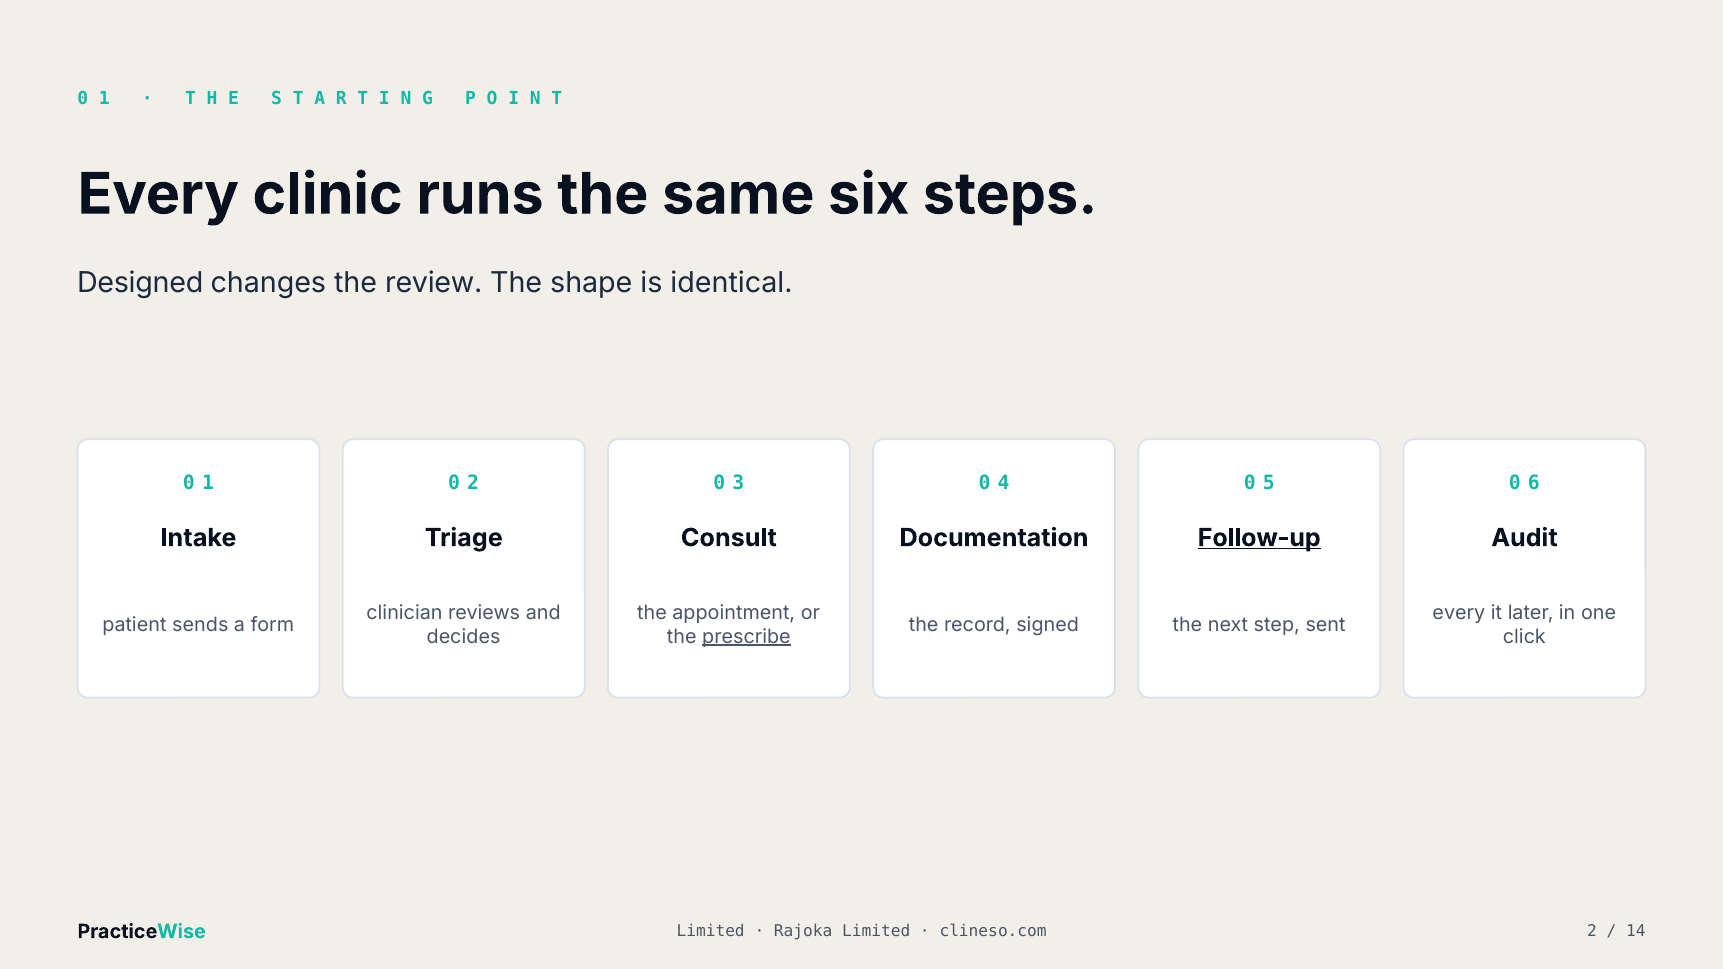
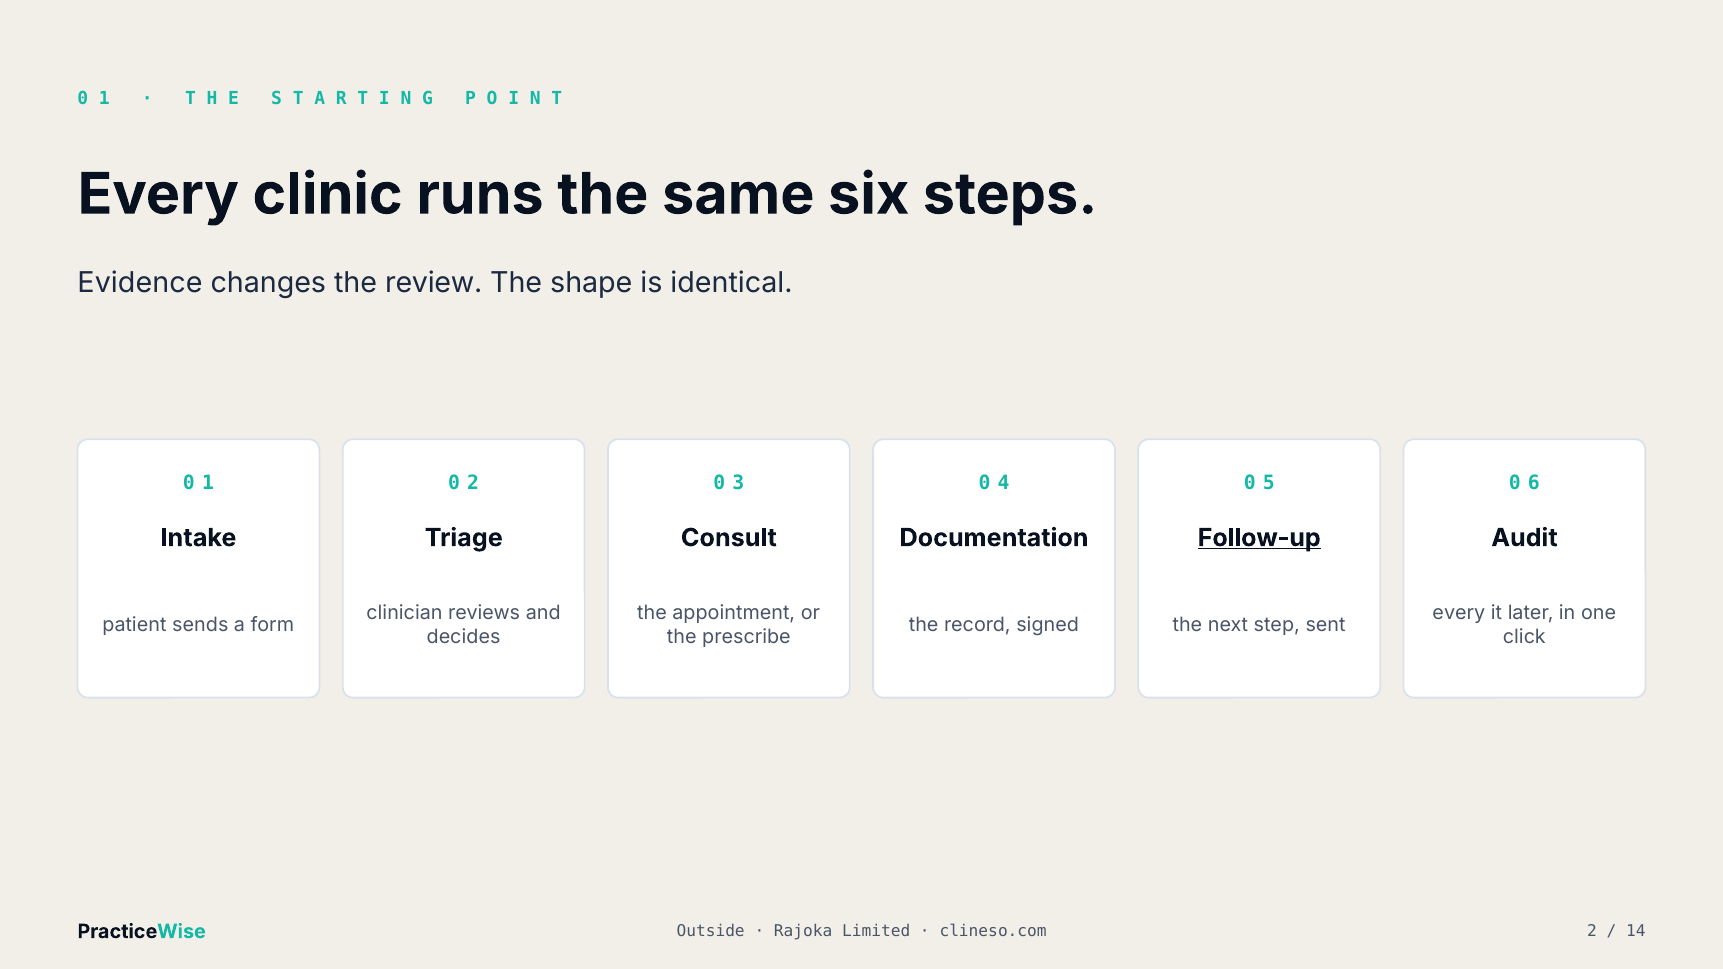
Designed: Designed -> Evidence
prescribe underline: present -> none
PracticeWise Limited: Limited -> Outside
